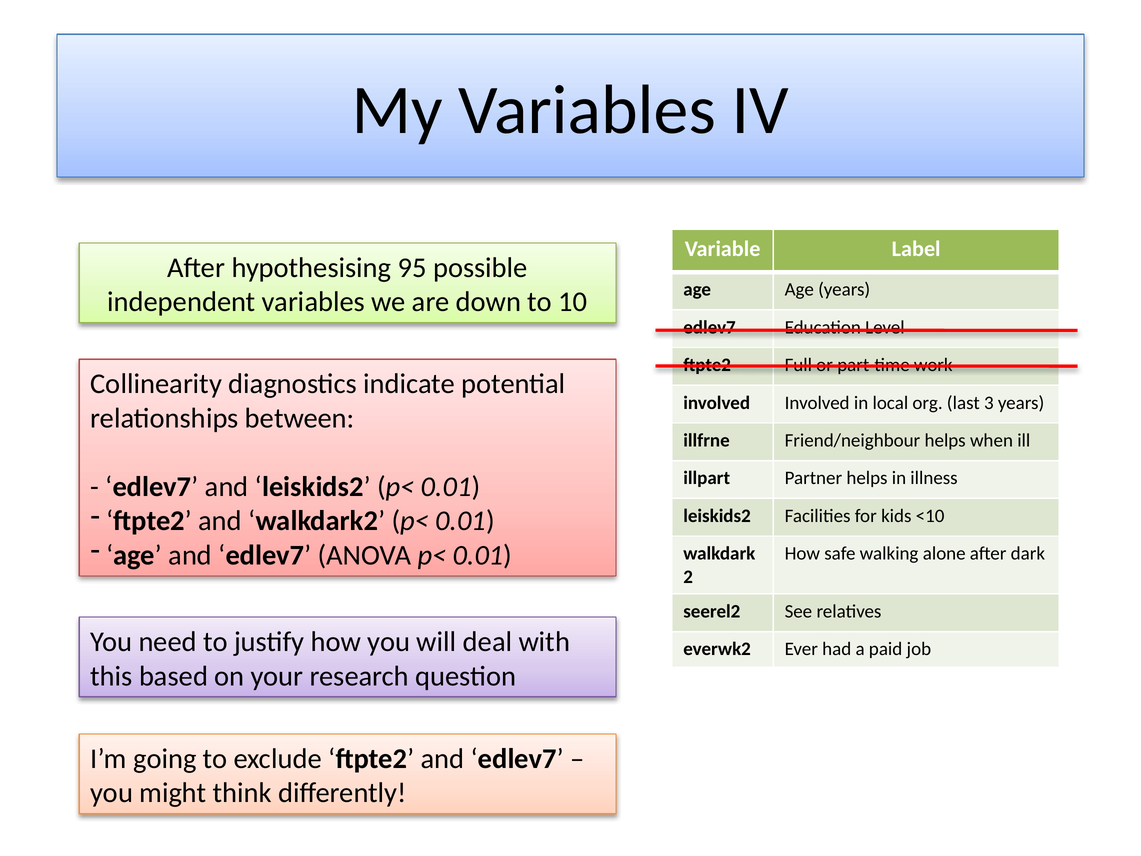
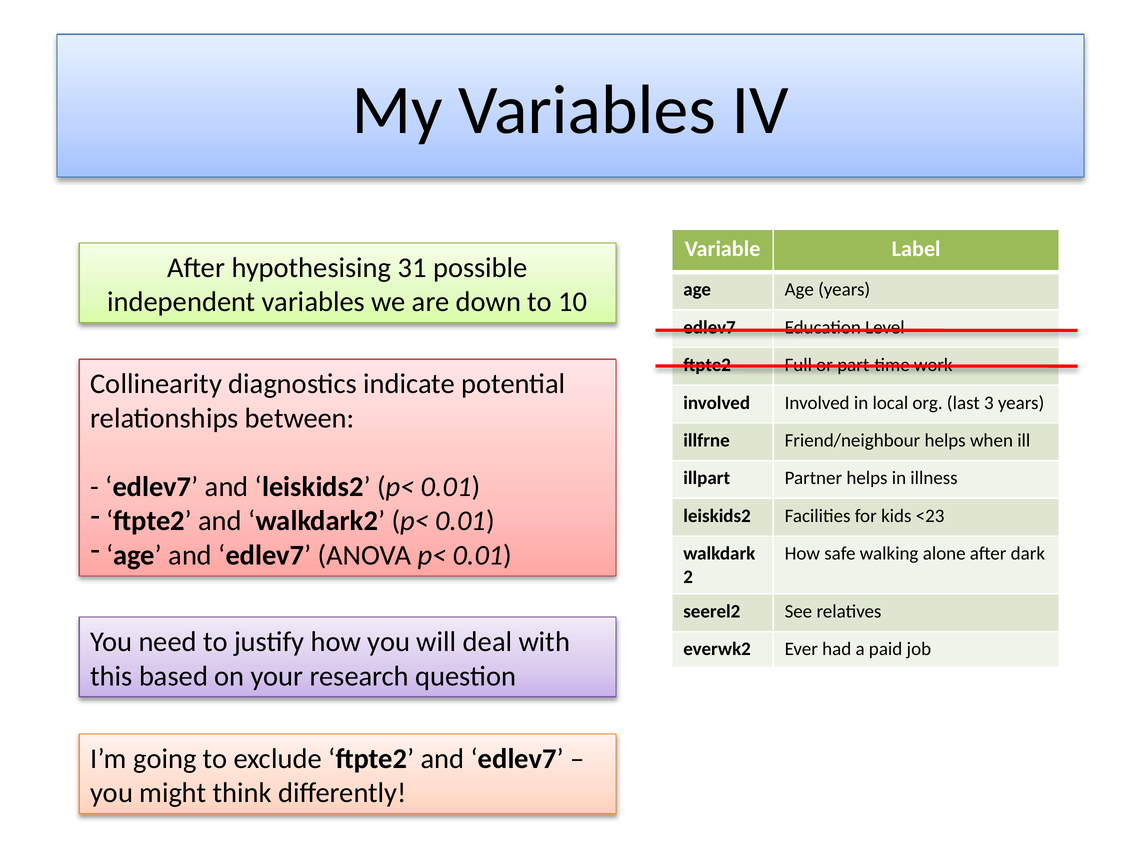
95: 95 -> 31
<10: <10 -> <23
